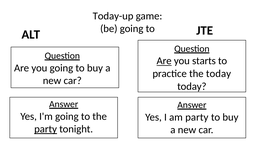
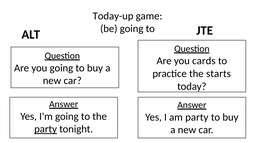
Are at (164, 61) underline: present -> none
starts: starts -> cards
the today: today -> starts
